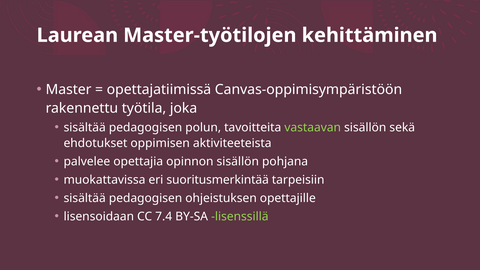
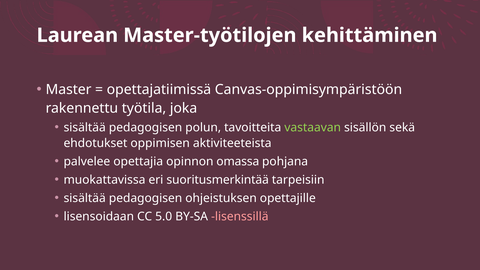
opinnon sisällön: sisällön -> omassa
7.4: 7.4 -> 5.0
lisenssillä colour: light green -> pink
